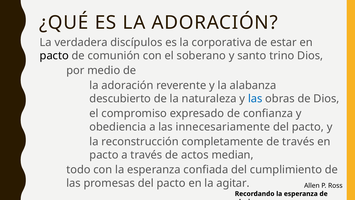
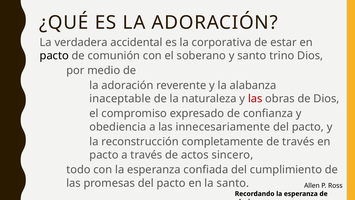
discípulos: discípulos -> accidental
descubierto: descubierto -> inaceptable
las at (255, 99) colour: blue -> red
median: median -> sincero
la agitar: agitar -> santo
